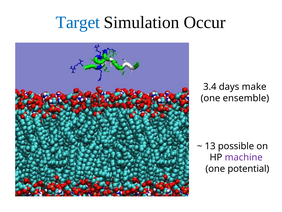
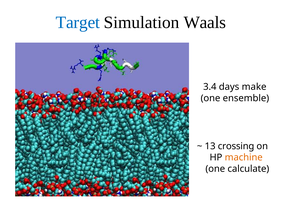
Occur: Occur -> Waals
possible: possible -> crossing
machine colour: purple -> orange
potential: potential -> calculate
